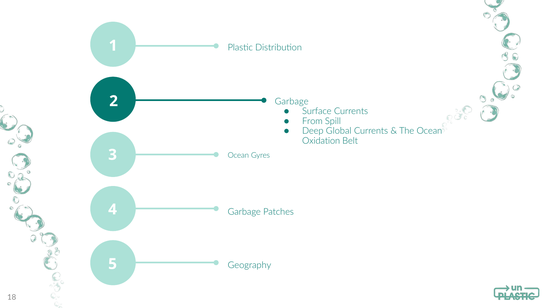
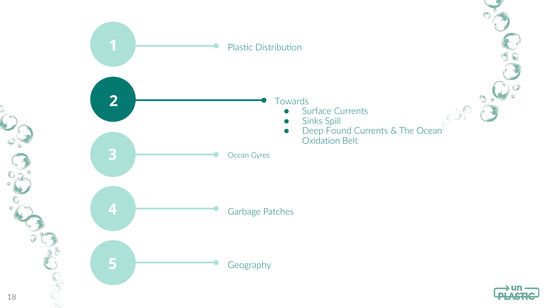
Garbage at (292, 101): Garbage -> Towards
From: From -> Sinks
Global: Global -> Found
